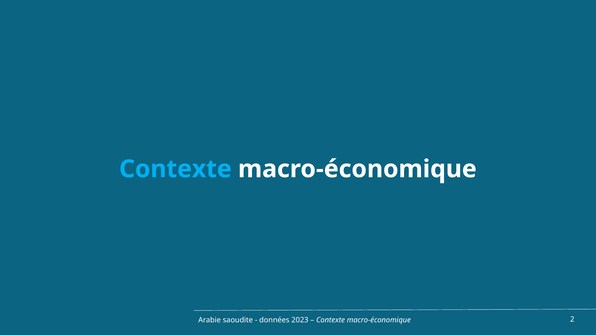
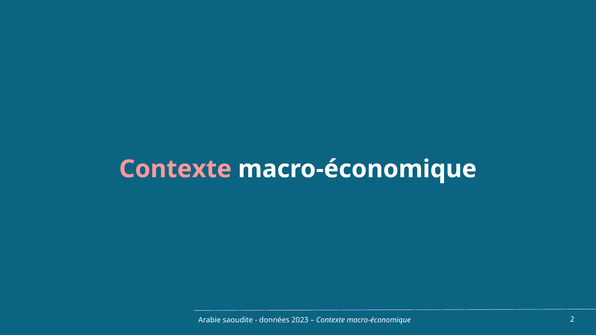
Contexte at (175, 169) colour: light blue -> pink
